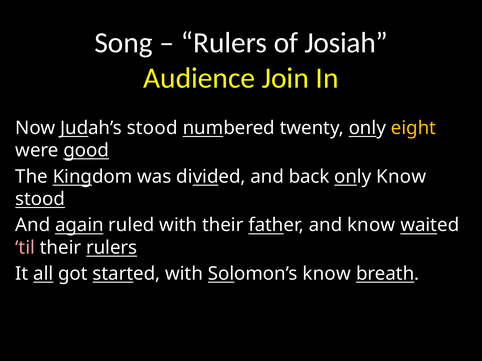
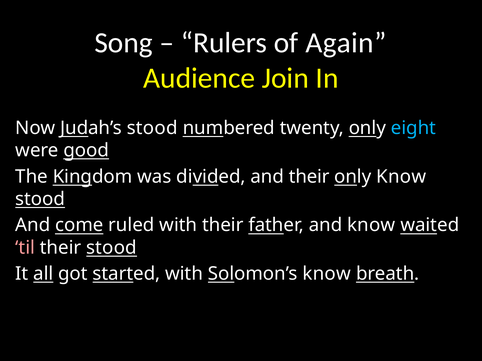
Josiah: Josiah -> Again
eight colour: yellow -> light blue
and back: back -> their
again: again -> come
their rulers: rulers -> stood
